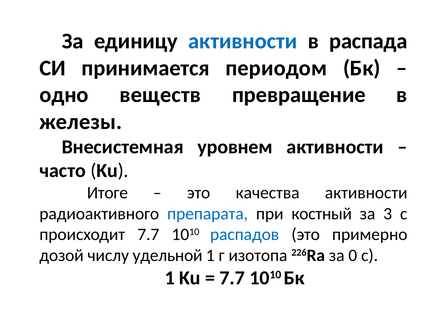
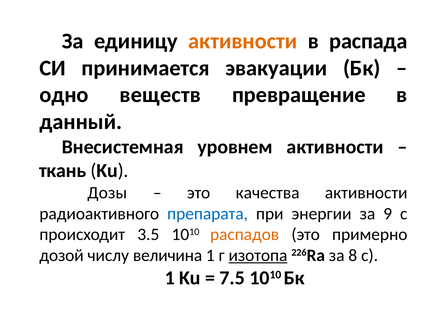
активности at (243, 41) colour: blue -> orange
периодом: периодом -> эвакуации
железы: железы -> данный
часто: часто -> ткань
Итоге: Итоге -> Дозы
костный: костный -> энергии
3: 3 -> 9
происходит 7.7: 7.7 -> 3.5
распадов colour: blue -> orange
удельной: удельной -> величина
изотопа underline: none -> present
0: 0 -> 8
7.7 at (232, 278): 7.7 -> 7.5
